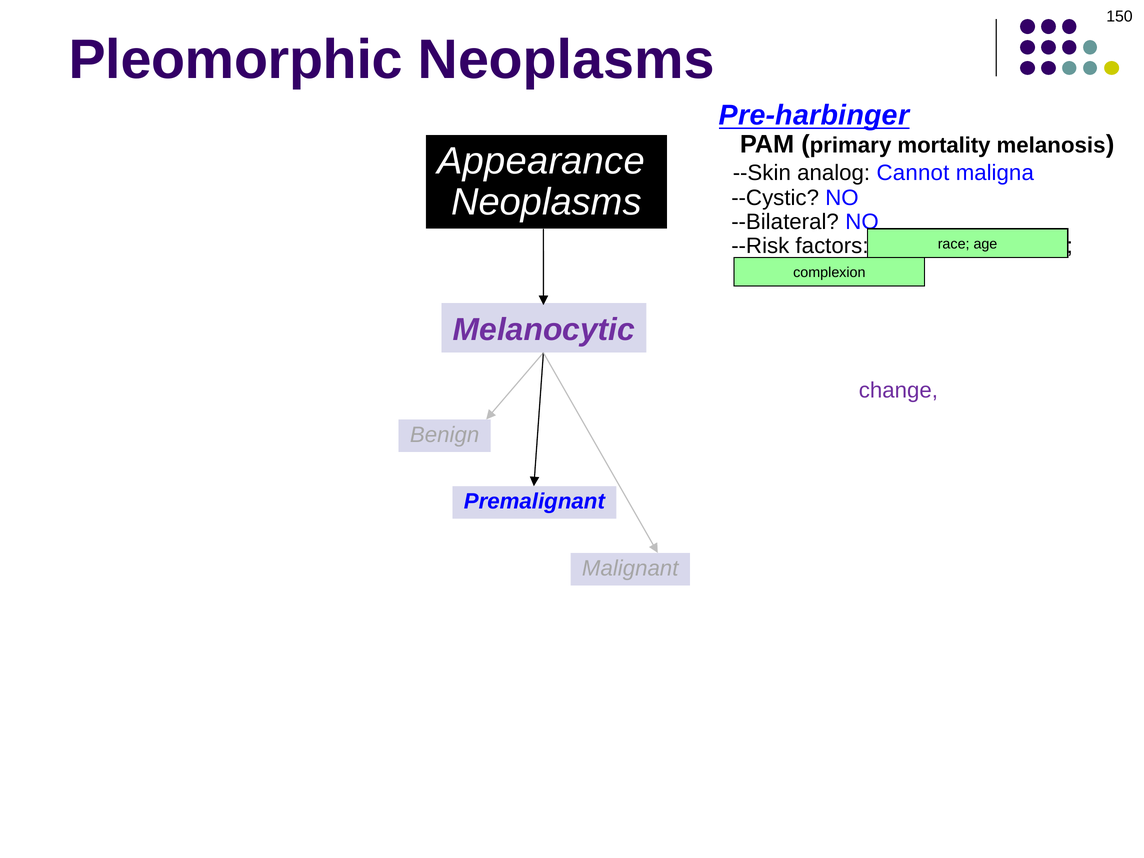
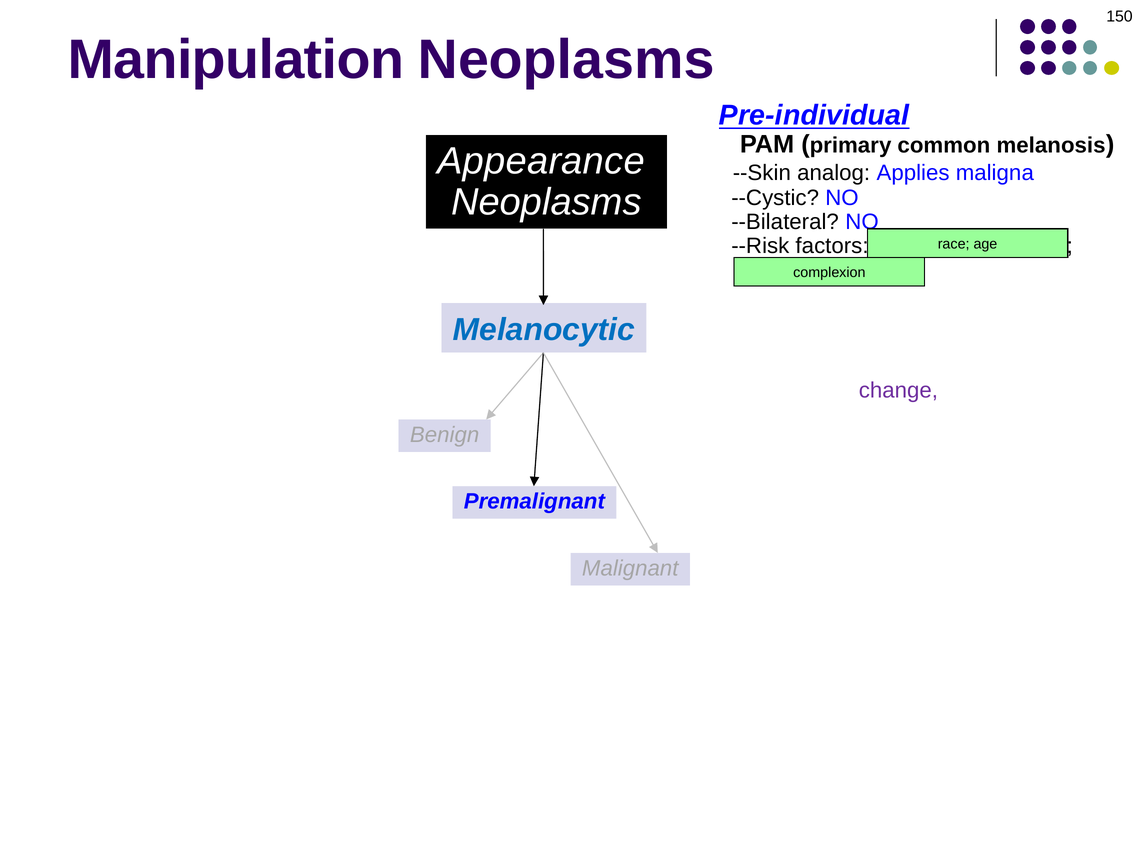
Pleomorphic: Pleomorphic -> Manipulation
Pre-harbinger: Pre-harbinger -> Pre-individual
mortality: mortality -> common
Cannot: Cannot -> Applies
Melanocytic colour: purple -> blue
